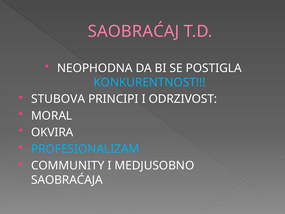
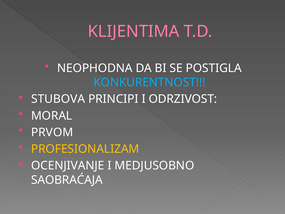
SAOBRAĆAJ: SAOBRAĆAJ -> KLIJENTIMA
OKVIRA: OKVIRA -> PRVOM
PROFESIONALIZAM colour: light blue -> yellow
COMMUNITY: COMMUNITY -> OCENJIVANJE
